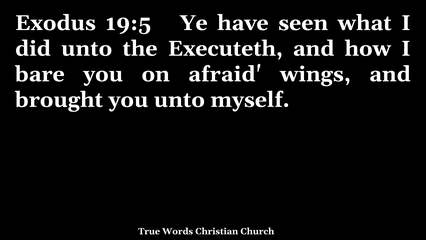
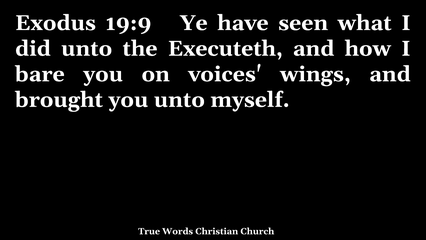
19:5: 19:5 -> 19:9
afraid: afraid -> voices
